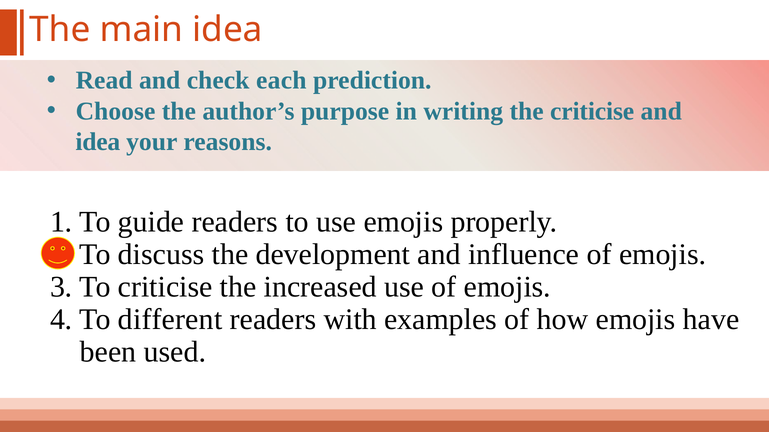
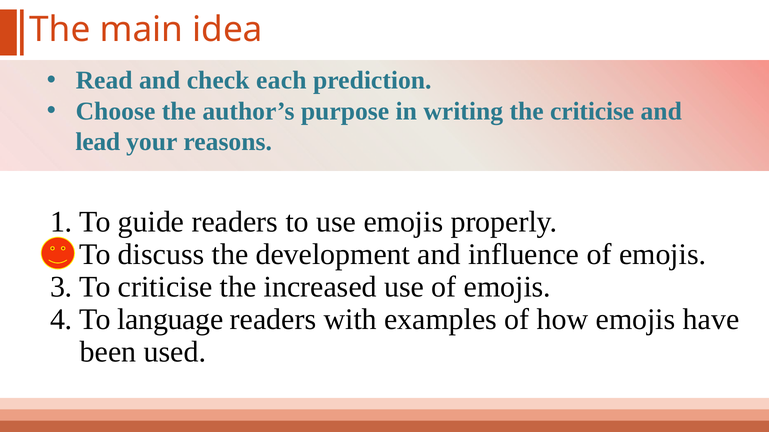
idea at (98, 142): idea -> lead
different: different -> language
